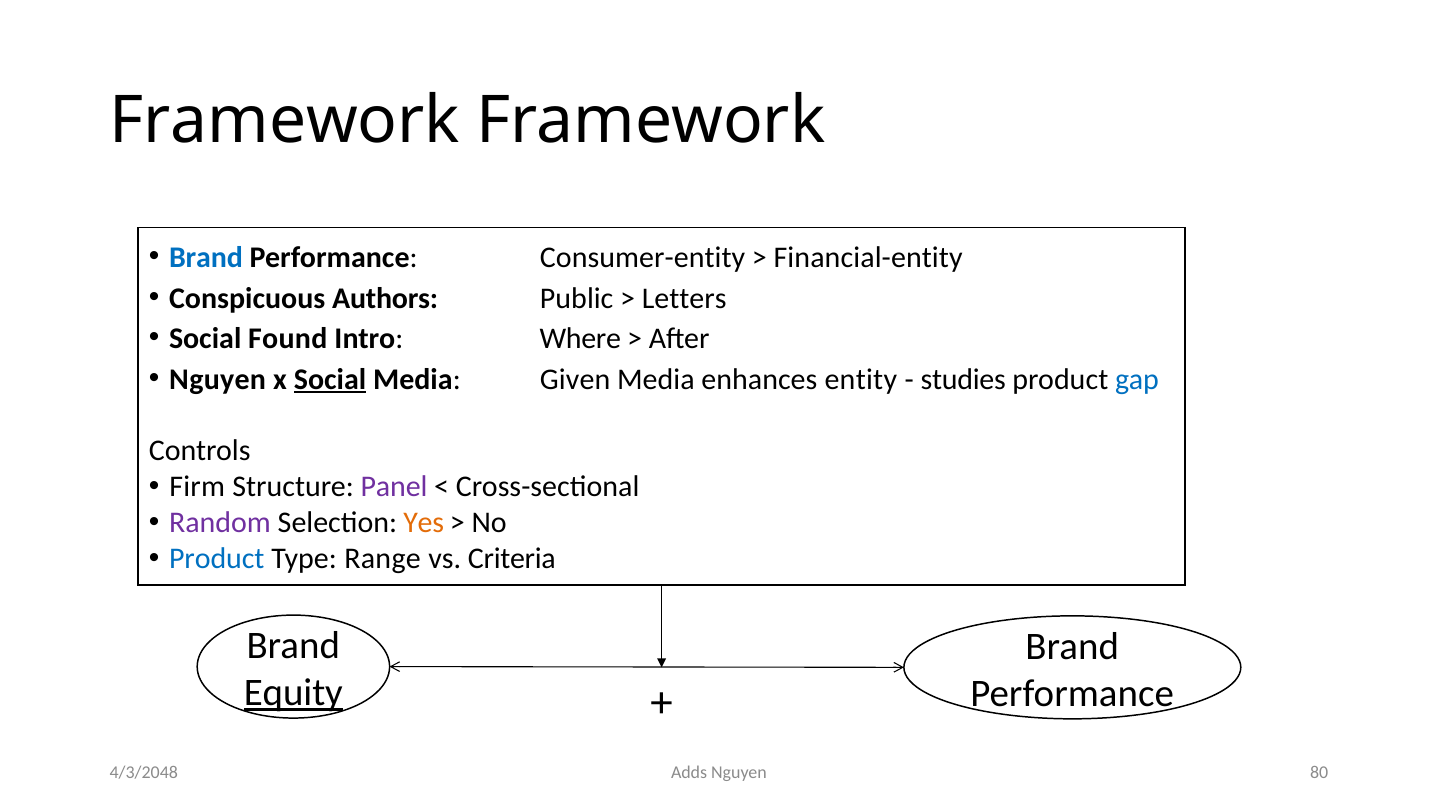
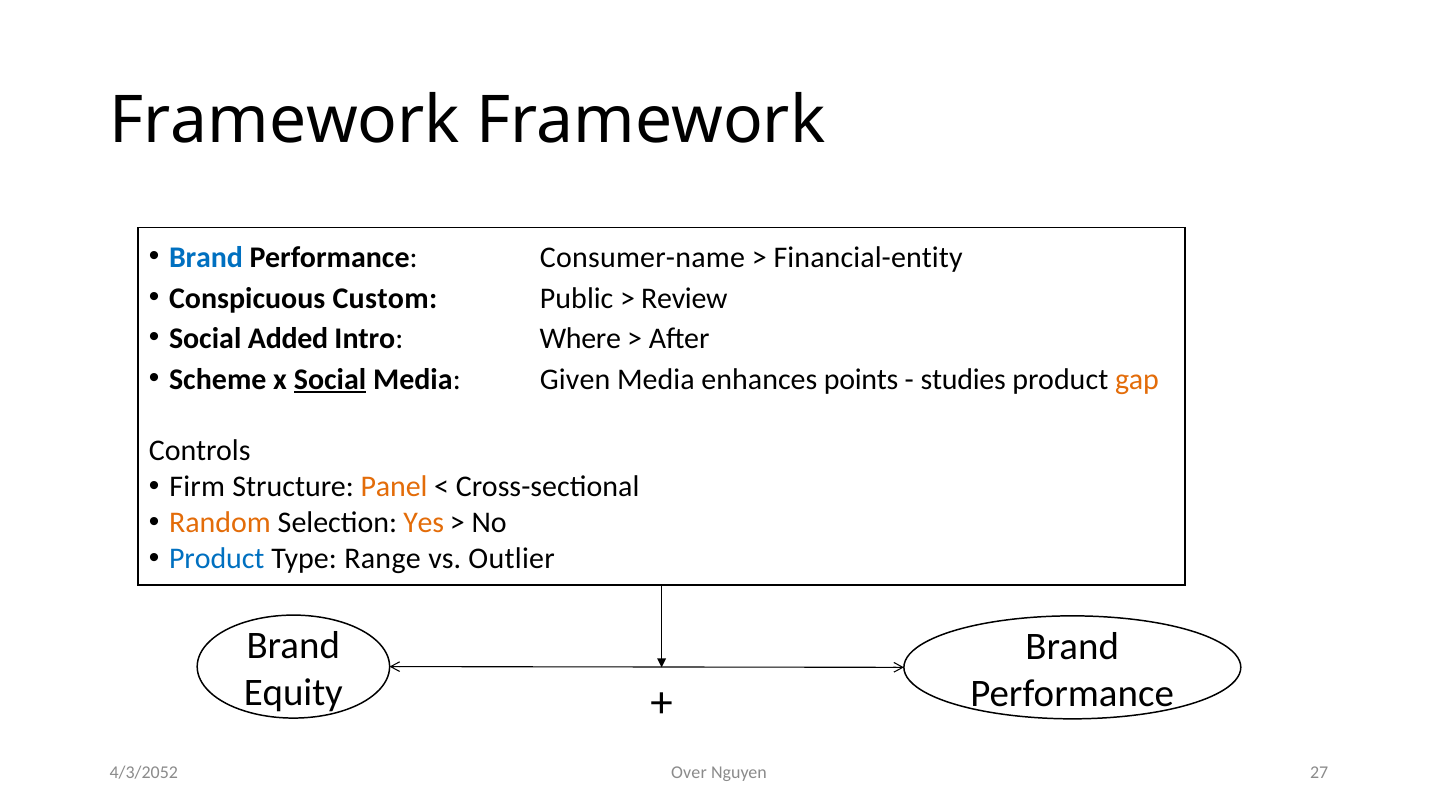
Consumer-entity: Consumer-entity -> Consumer-name
Authors: Authors -> Custom
Letters: Letters -> Review
Found: Found -> Added
Nguyen at (218, 379): Nguyen -> Scheme
entity: entity -> points
gap colour: blue -> orange
Panel colour: purple -> orange
Random colour: purple -> orange
Criteria: Criteria -> Outlier
Equity underline: present -> none
Adds: Adds -> Over
80: 80 -> 27
4/3/2048: 4/3/2048 -> 4/3/2052
